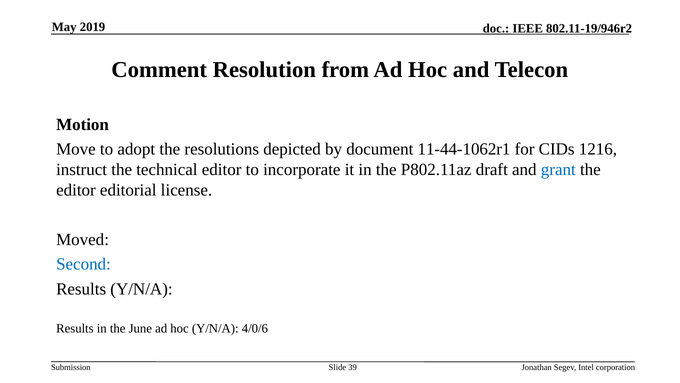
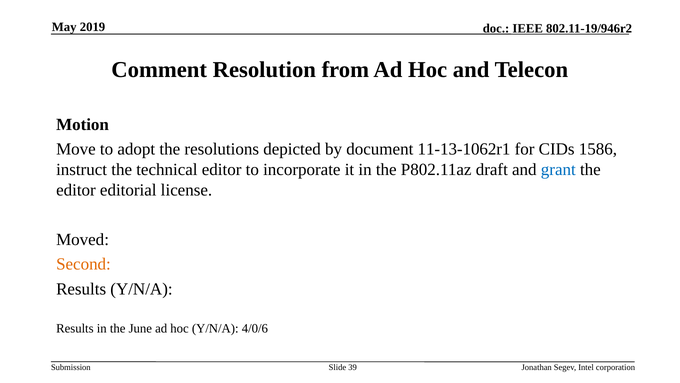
11-44-1062r1: 11-44-1062r1 -> 11-13-1062r1
1216: 1216 -> 1586
Second colour: blue -> orange
